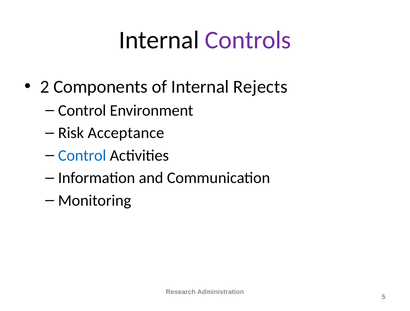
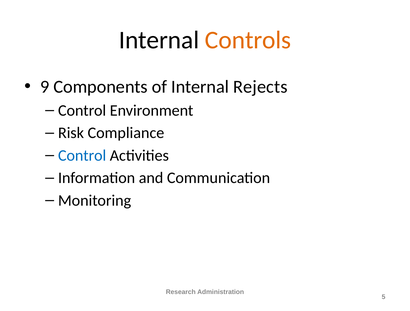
Controls colour: purple -> orange
2: 2 -> 9
Acceptance: Acceptance -> Compliance
